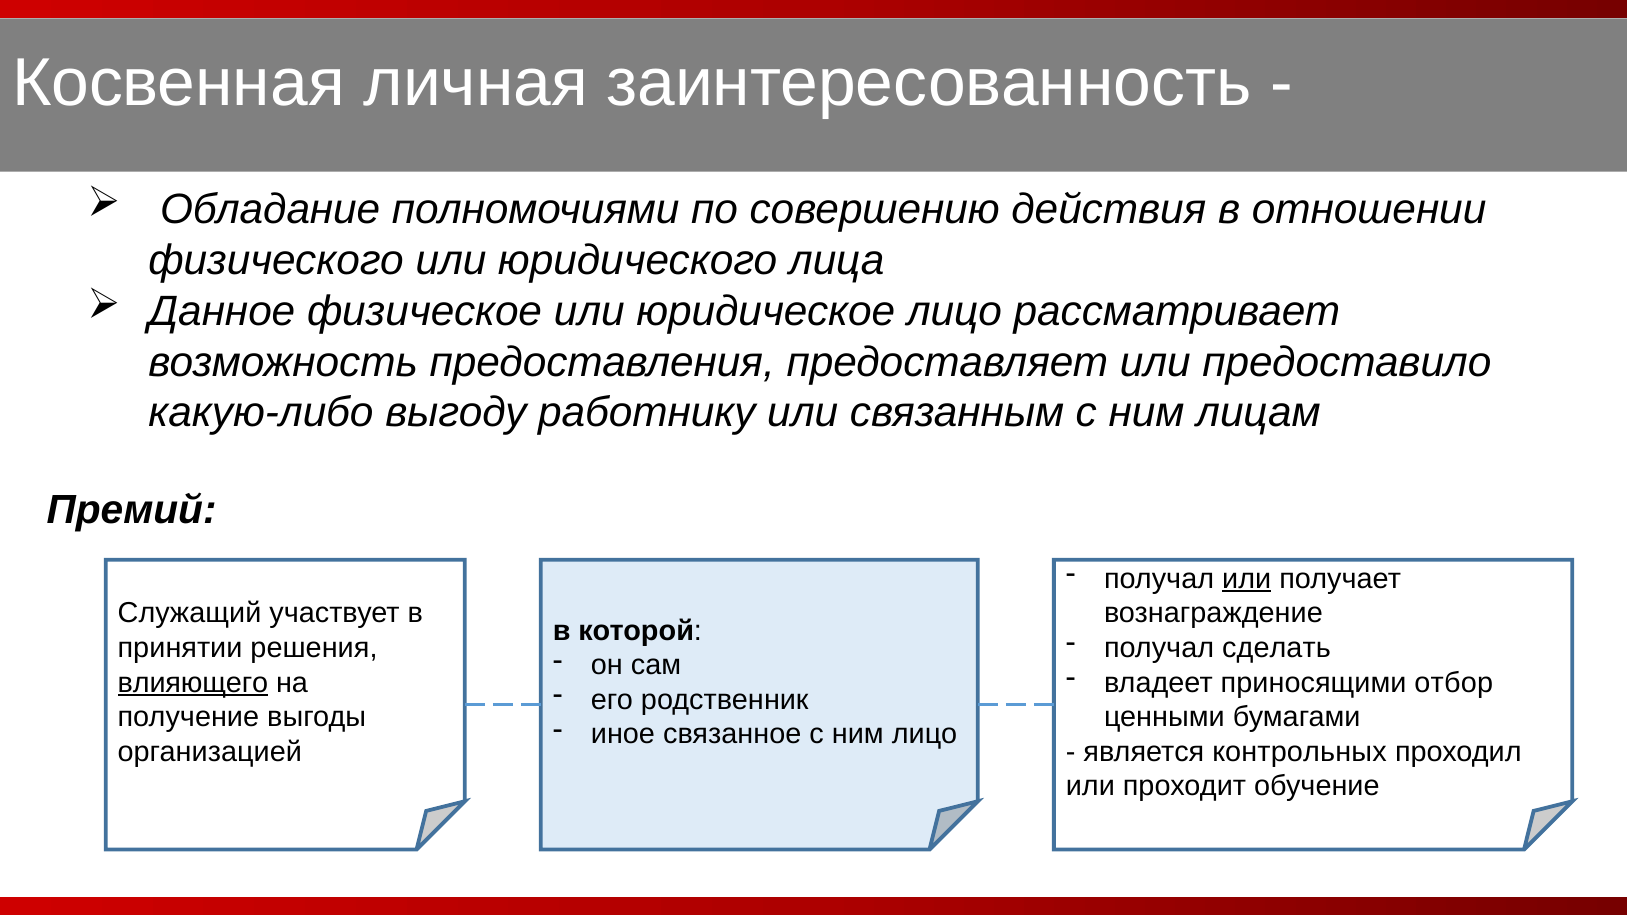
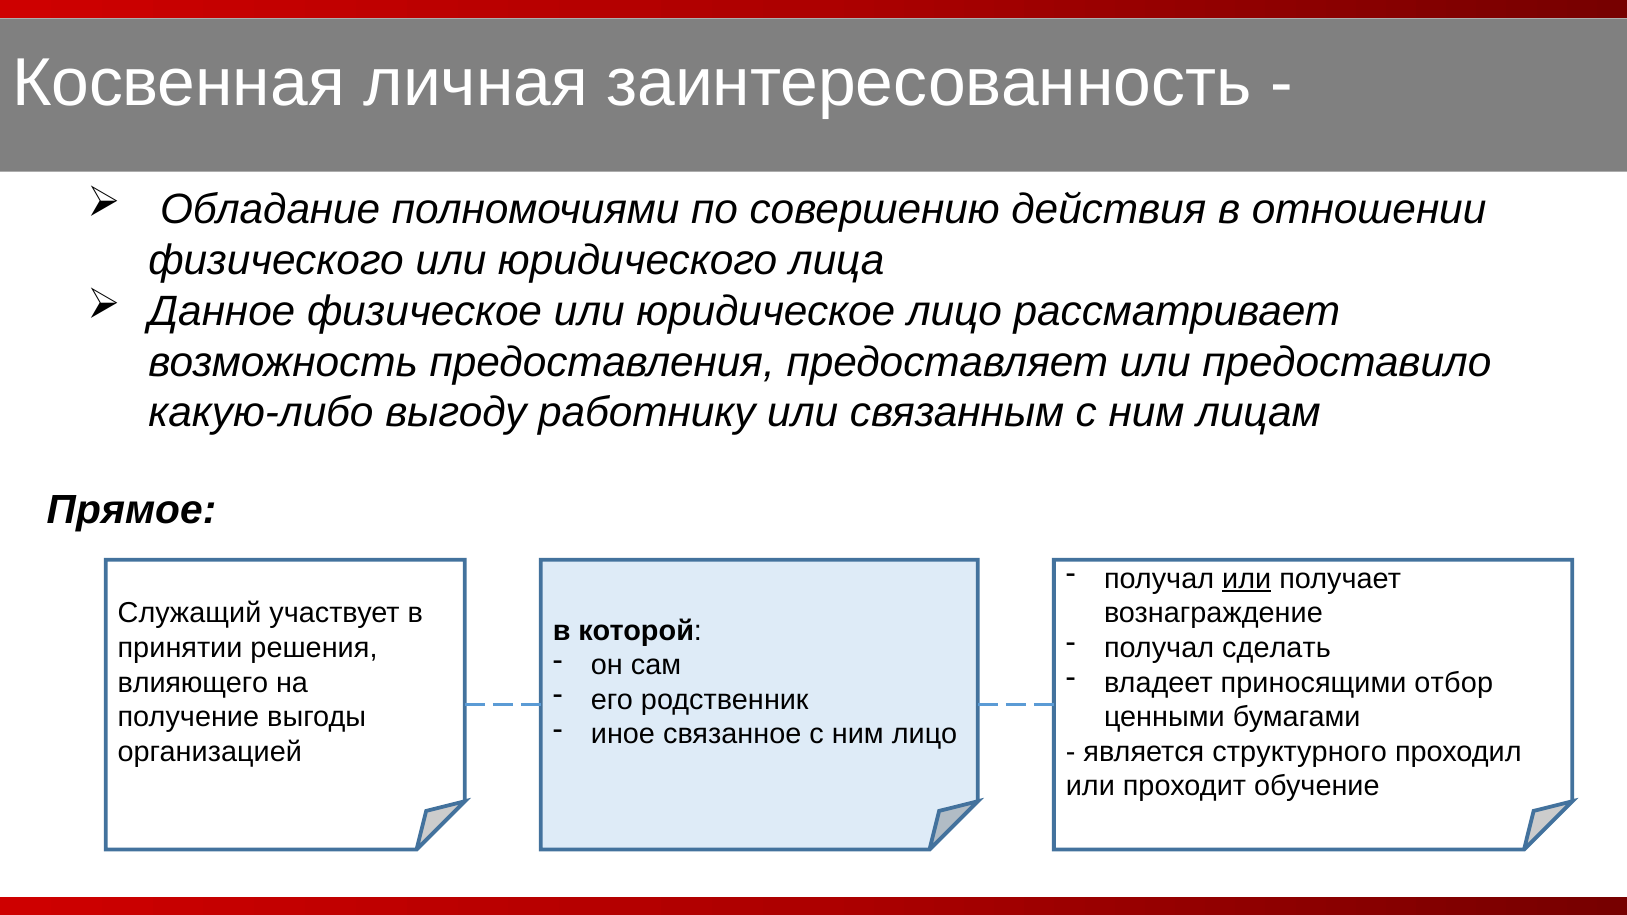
Премий: Премий -> Прямое
влияющего underline: present -> none
контрольных: контрольных -> структурного
